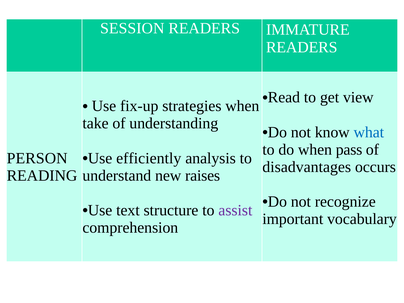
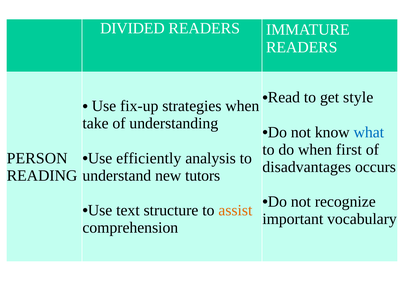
SESSION: SESSION -> DIVIDED
view: view -> style
pass: pass -> first
raises: raises -> tutors
assist colour: purple -> orange
